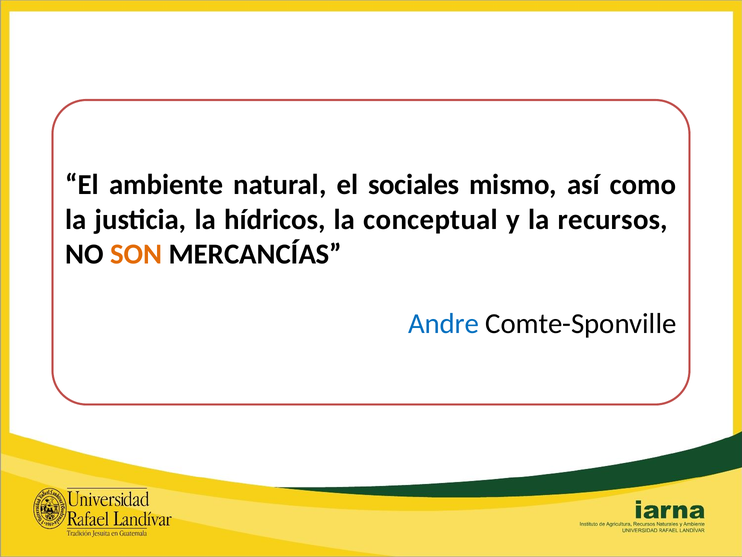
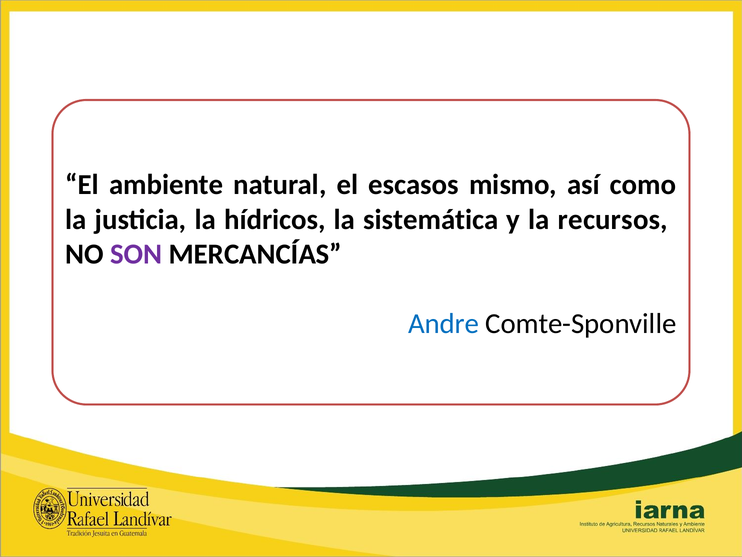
sociales: sociales -> escasos
conceptual: conceptual -> sistemática
SON colour: orange -> purple
